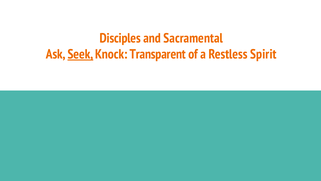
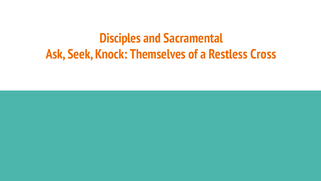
Seek underline: present -> none
Transparent: Transparent -> Themselves
Spirit: Spirit -> Cross
